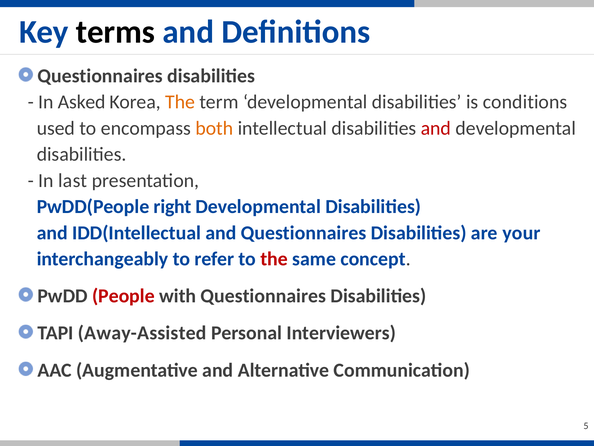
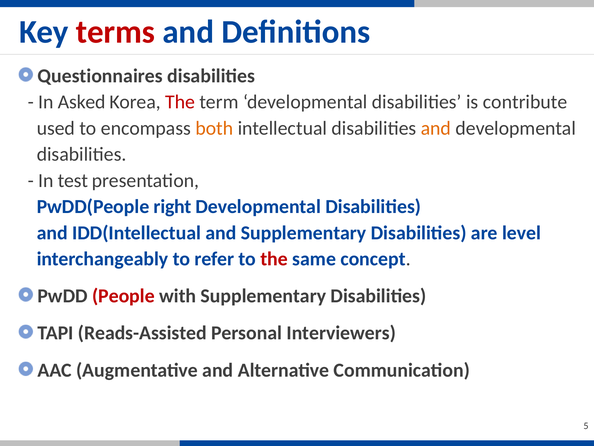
terms colour: black -> red
The at (180, 102) colour: orange -> red
conditions: conditions -> contribute
and at (436, 128) colour: red -> orange
last: last -> test
and Questionnaires: Questionnaires -> Supplementary
your: your -> level
with Questionnaires: Questionnaires -> Supplementary
Away-Assisted: Away-Assisted -> Reads-Assisted
